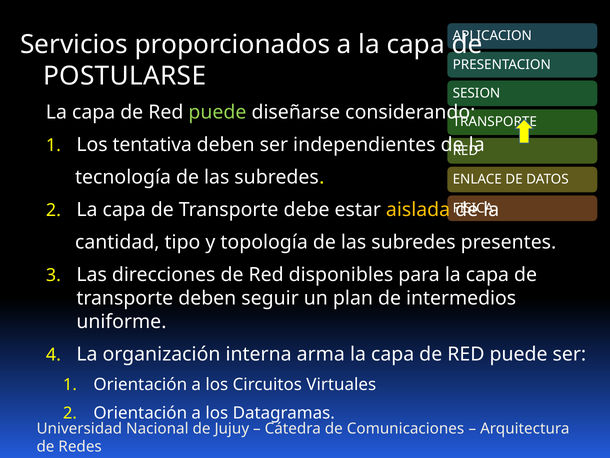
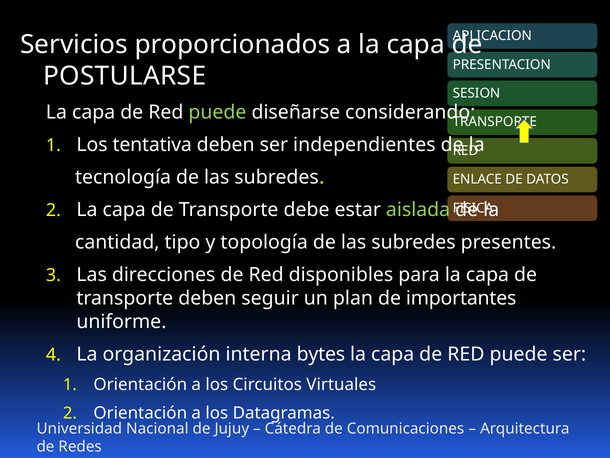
aislada colour: yellow -> light green
intermedios: intermedios -> importantes
arma: arma -> bytes
